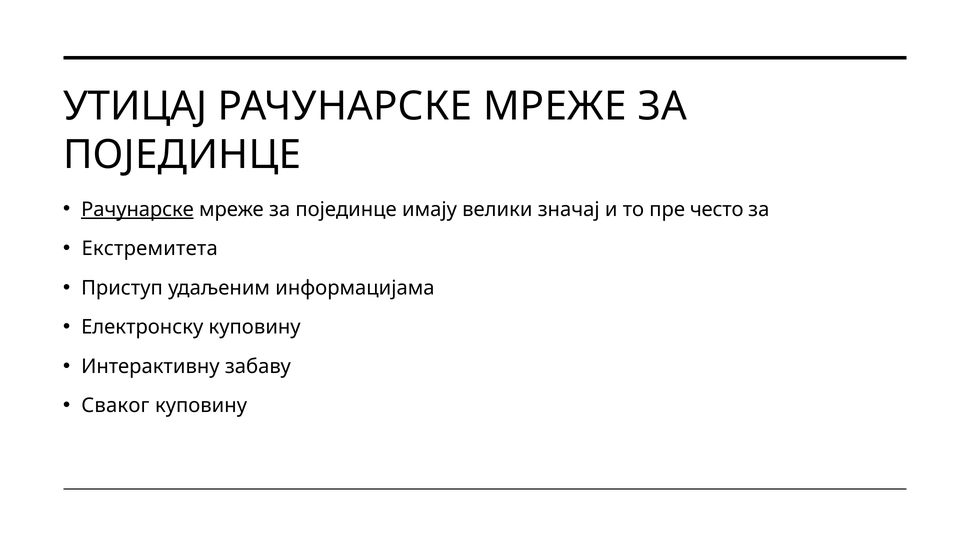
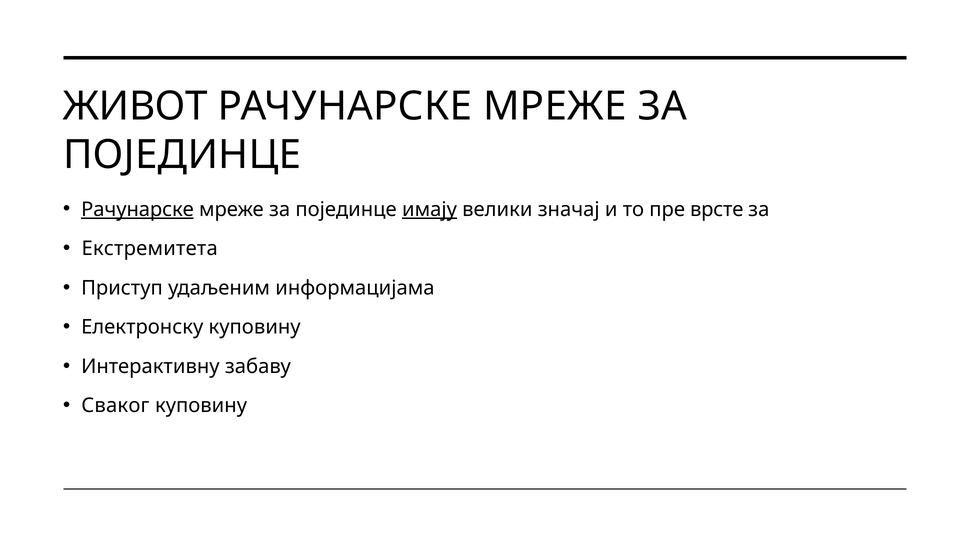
УТИЦАЈ: УТИЦАЈ -> ЖИВОТ
имају underline: none -> present
често: често -> врсте
